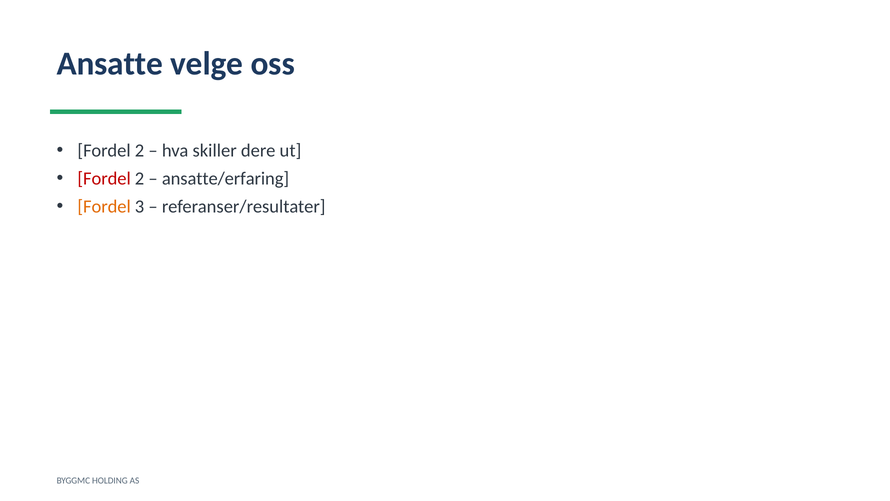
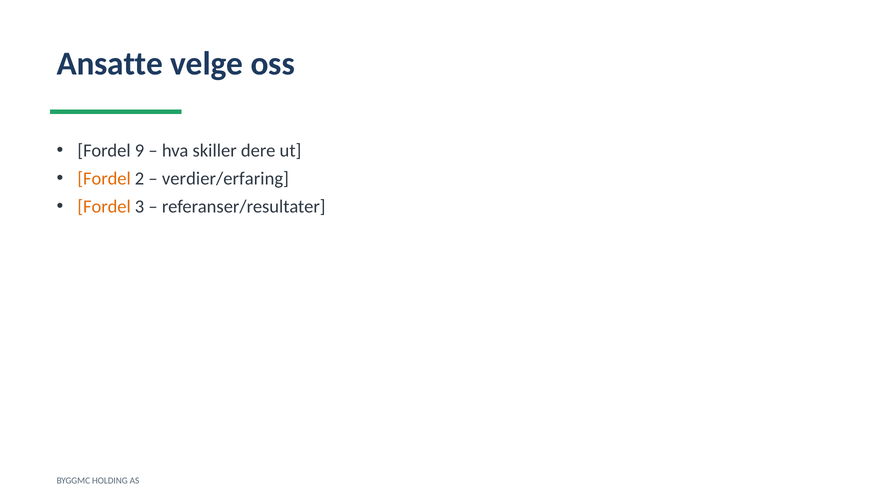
2 at (140, 151): 2 -> 9
Fordel at (104, 179) colour: red -> orange
ansatte/erfaring: ansatte/erfaring -> verdier/erfaring
